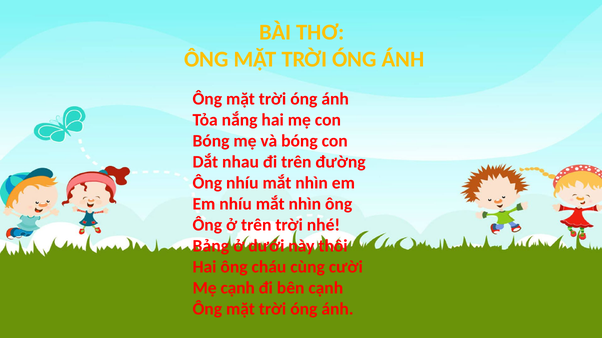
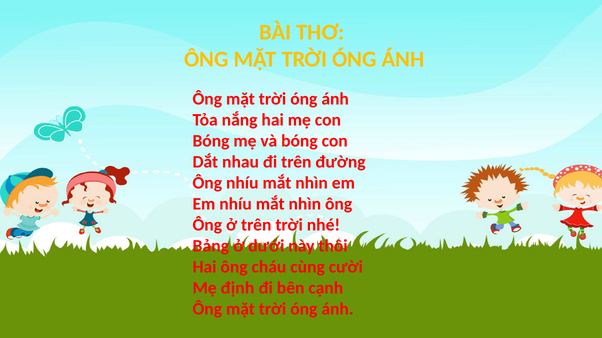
Mẹ cạnh: cạnh -> định
